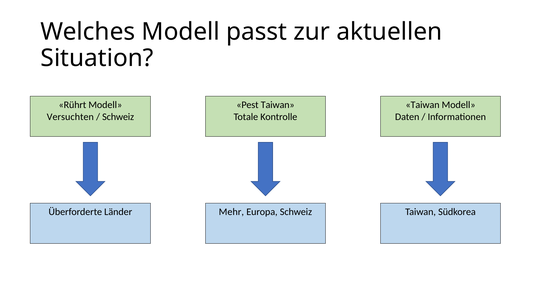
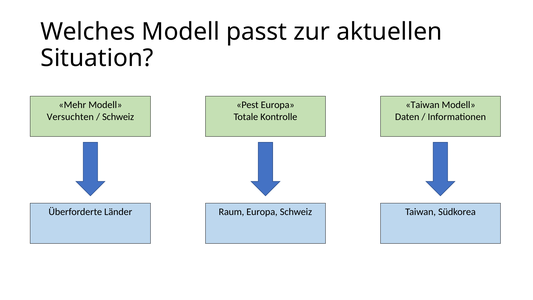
Rührt: Rührt -> Mehr
Pest Taiwan: Taiwan -> Europa
Mehr: Mehr -> Raum
